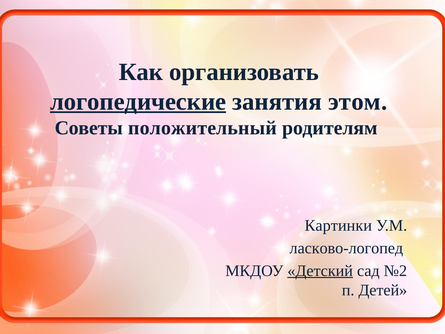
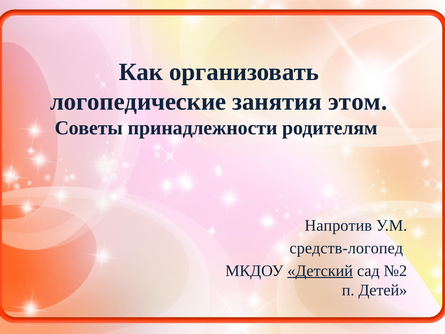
логопедические underline: present -> none
положительный: положительный -> принадлежности
Картинки: Картинки -> Напротив
ласково-логопед: ласково-логопед -> средств-логопед
